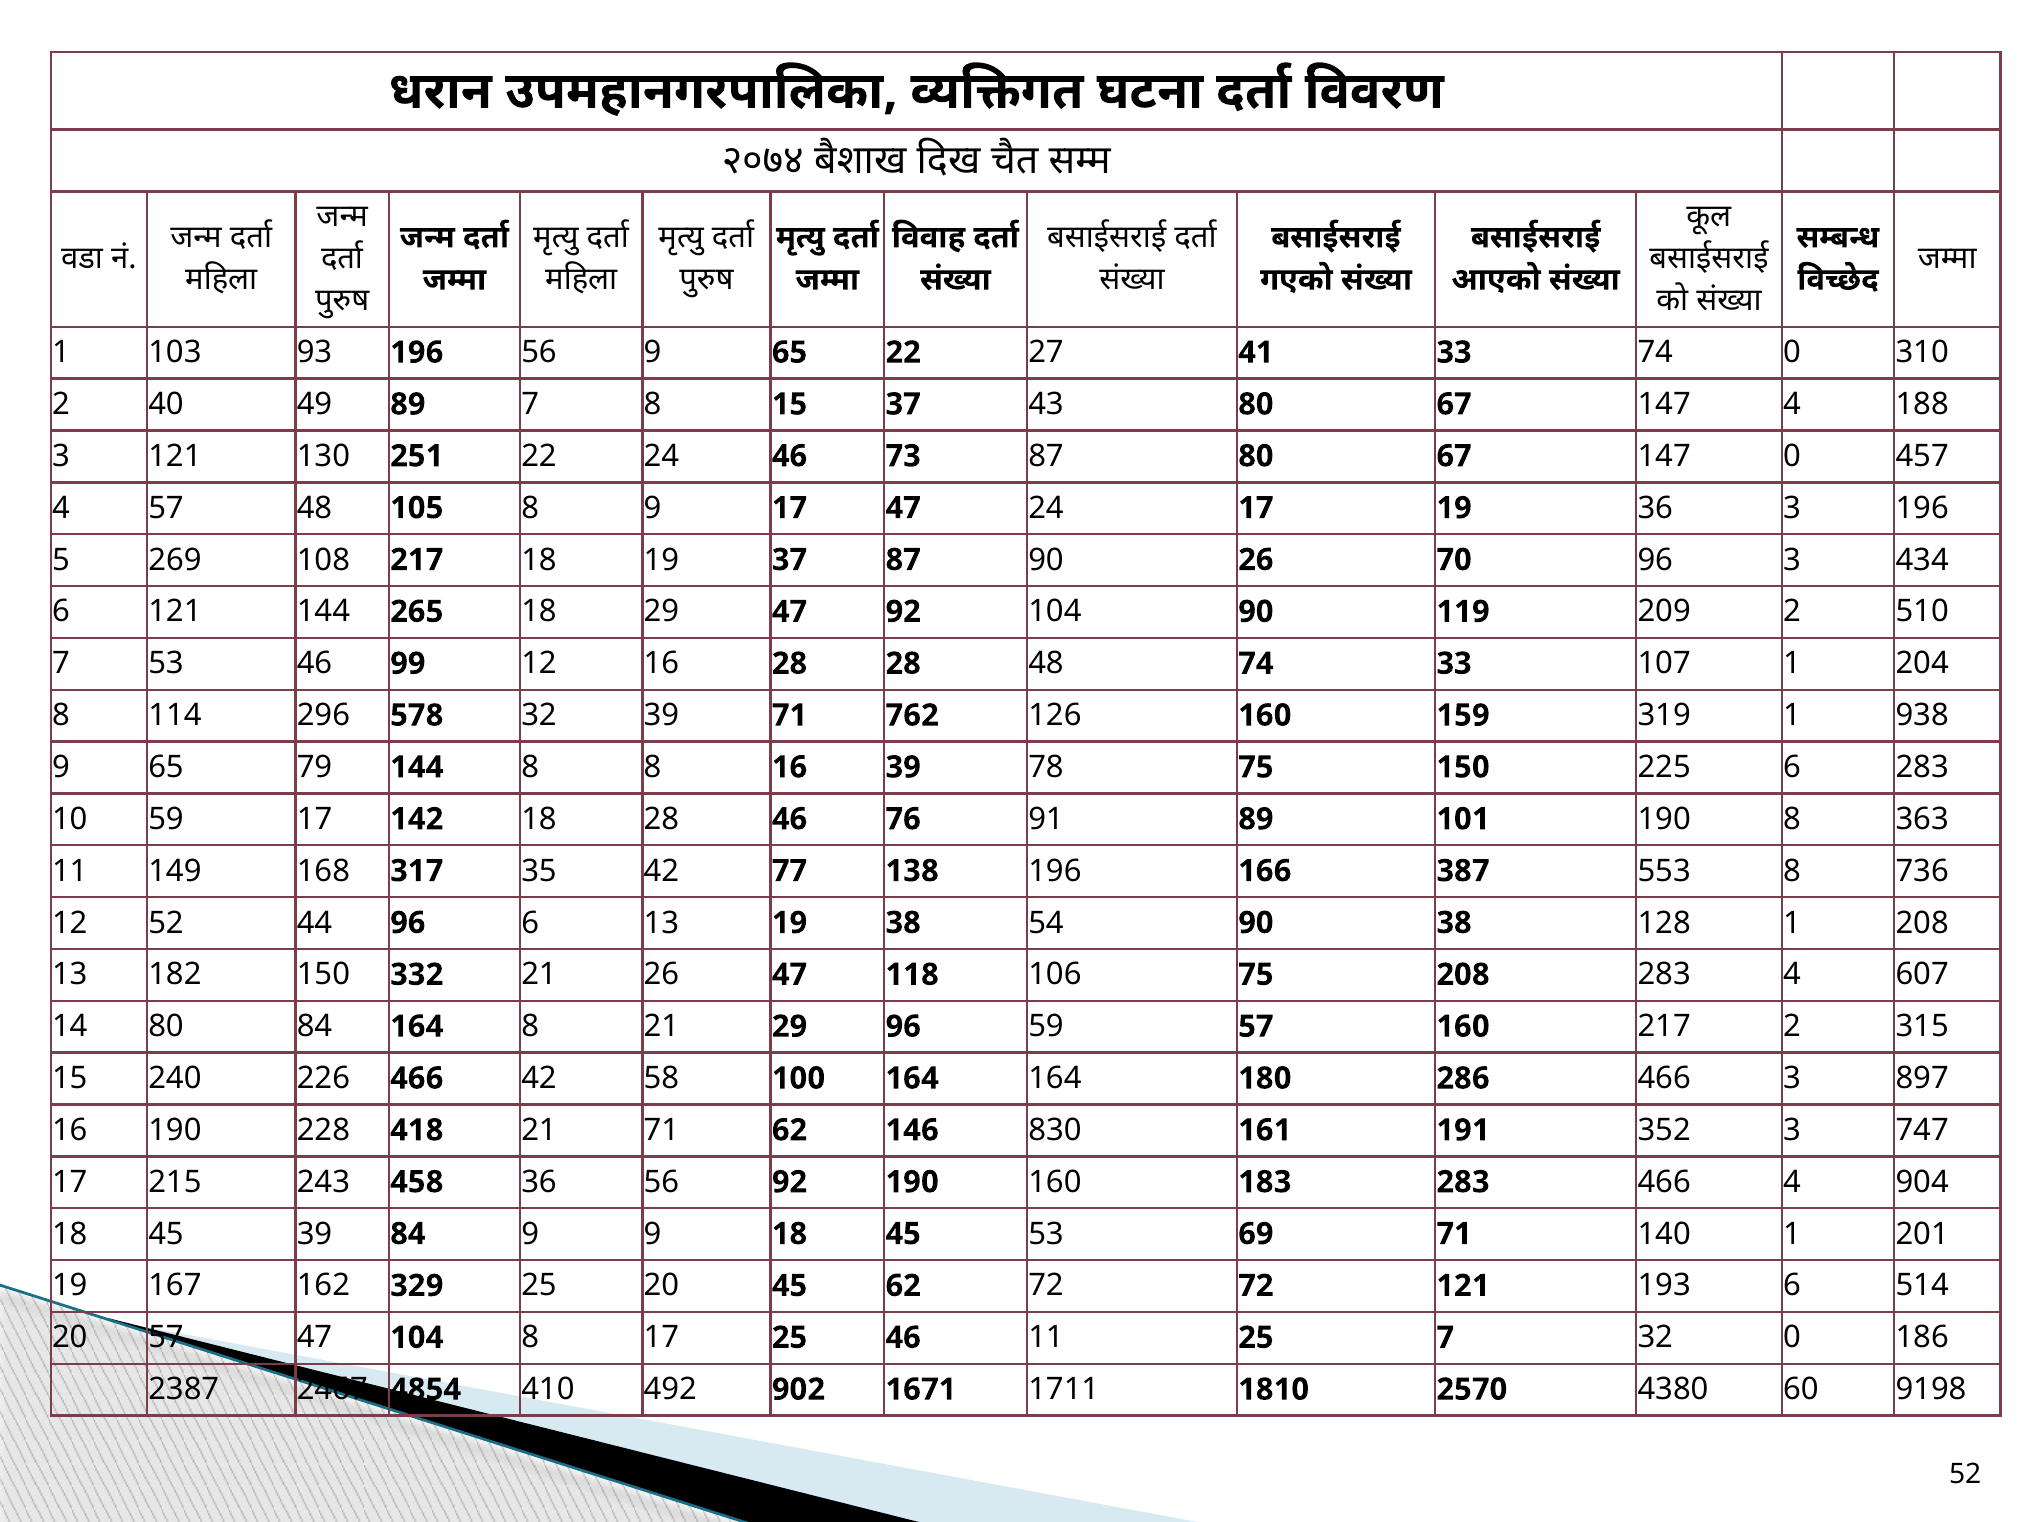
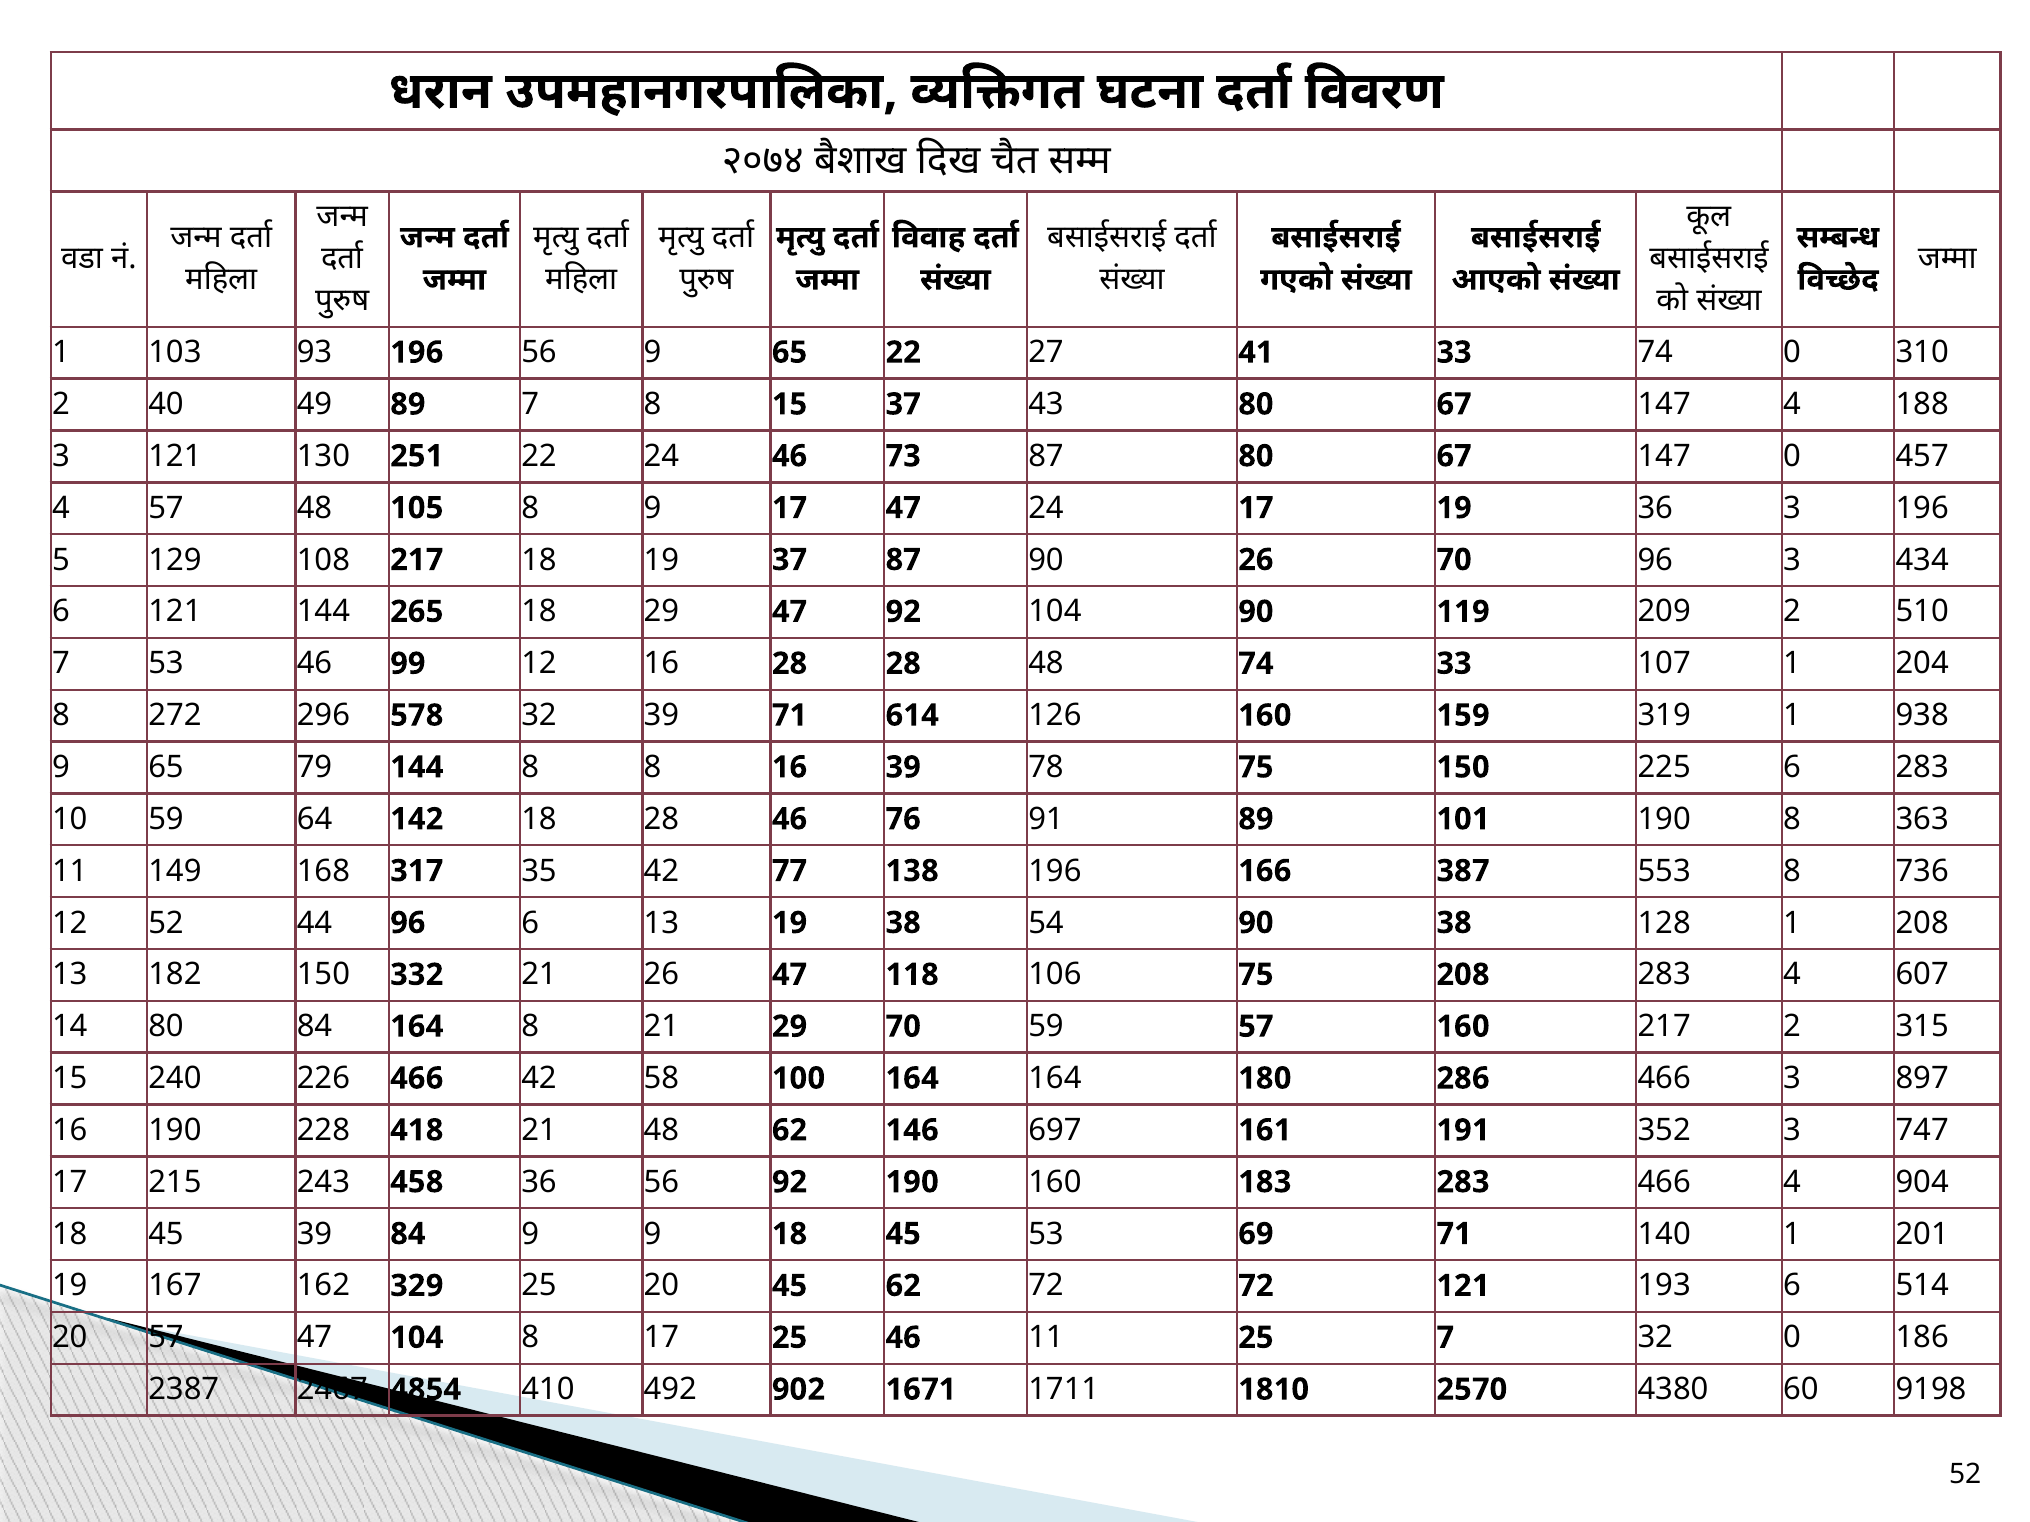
269: 269 -> 129
114: 114 -> 272
762: 762 -> 614
59 17: 17 -> 64
29 96: 96 -> 70
21 71: 71 -> 48
830: 830 -> 697
